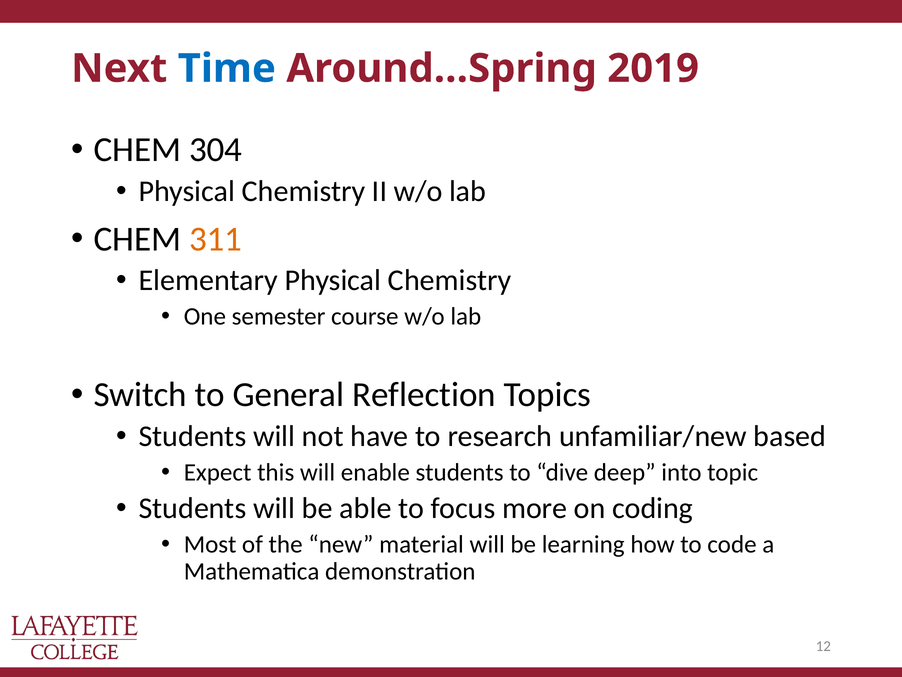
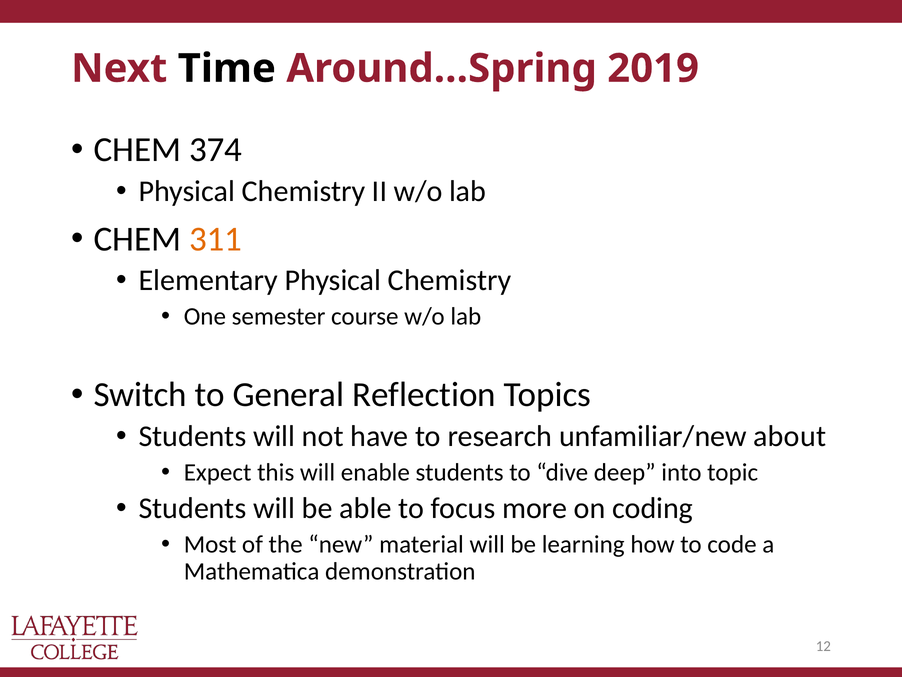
Time colour: blue -> black
304: 304 -> 374
based: based -> about
